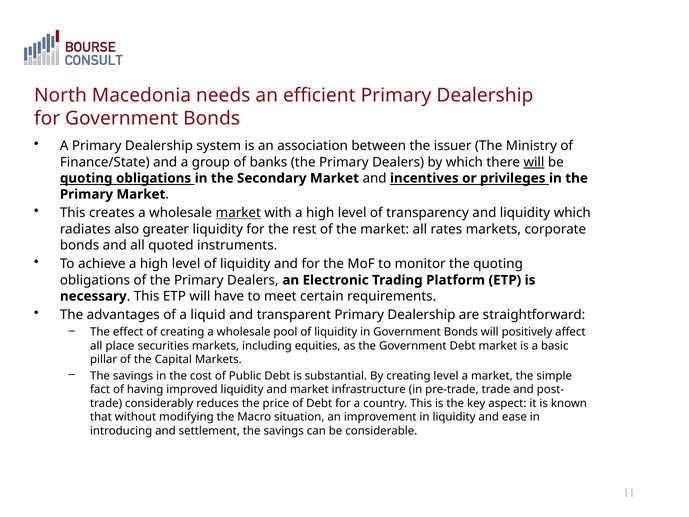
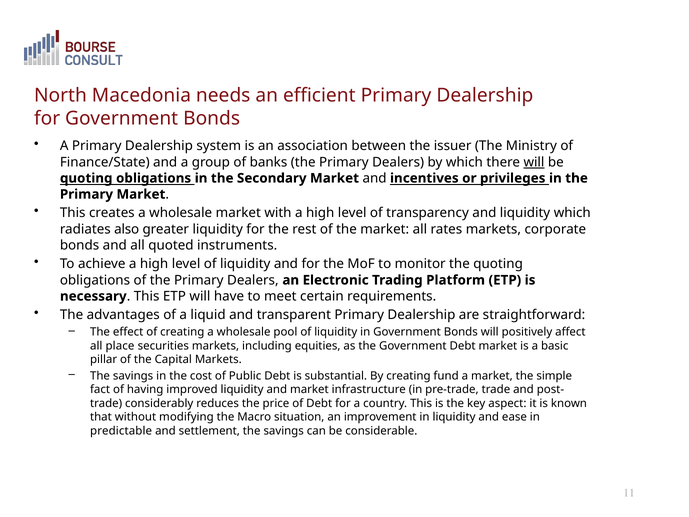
market at (238, 213) underline: present -> none
creating level: level -> fund
introducing: introducing -> predictable
